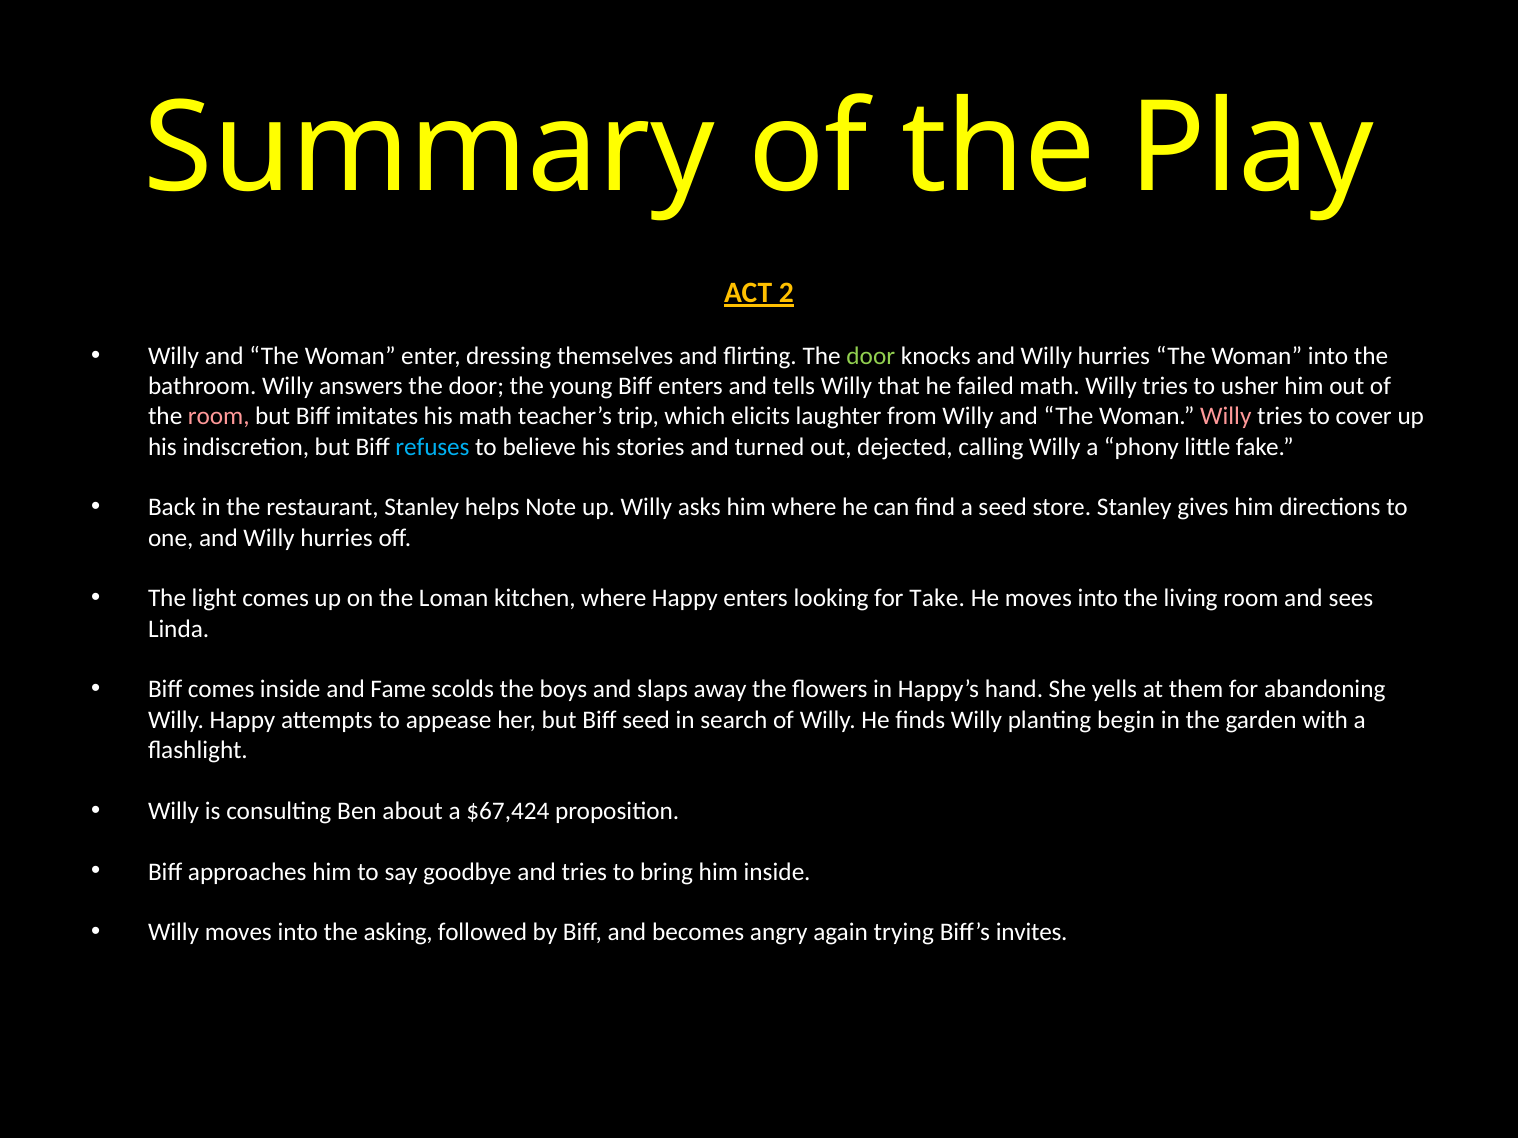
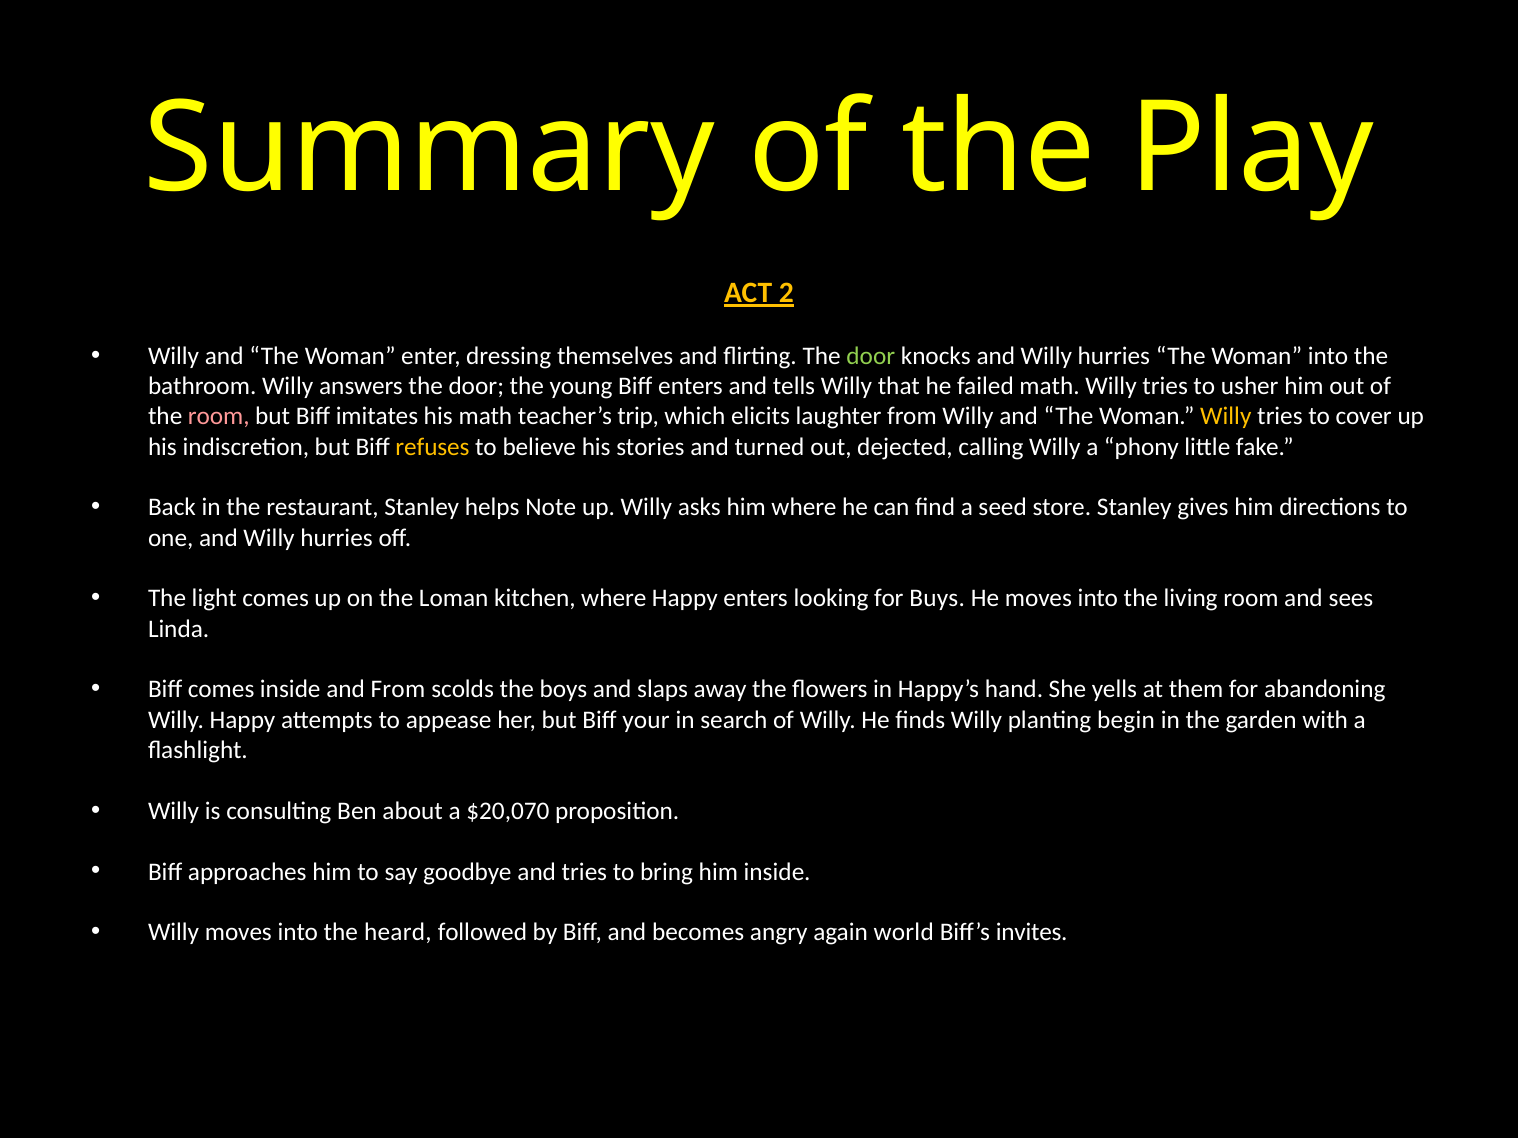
Willy at (1226, 417) colour: pink -> yellow
refuses colour: light blue -> yellow
Take: Take -> Buys
and Fame: Fame -> From
Biff seed: seed -> your
$67,424: $67,424 -> $20,070
asking: asking -> heard
trying: trying -> world
